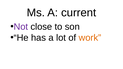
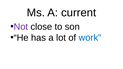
work colour: orange -> blue
